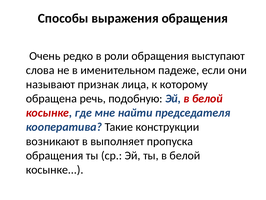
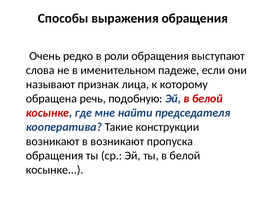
в выполняет: выполняет -> возникают
